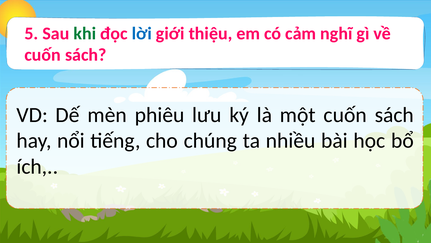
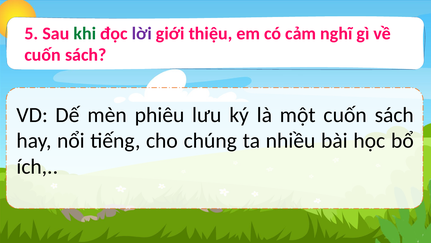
lời colour: blue -> purple
